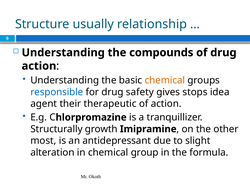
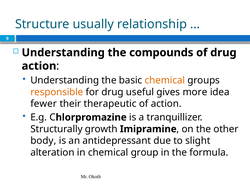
responsible colour: blue -> orange
safety: safety -> useful
stops: stops -> more
agent: agent -> fewer
most: most -> body
